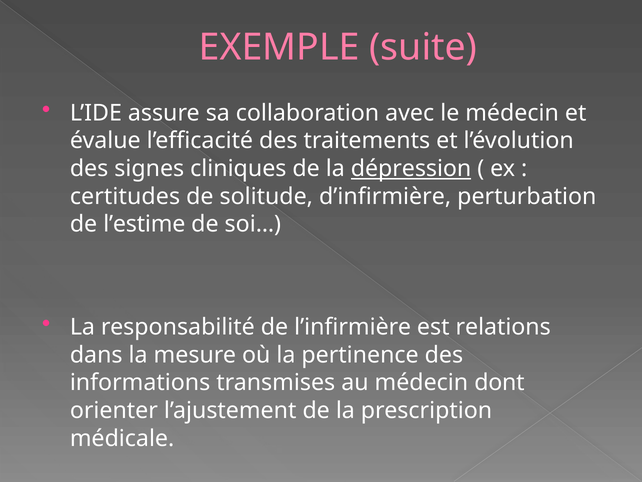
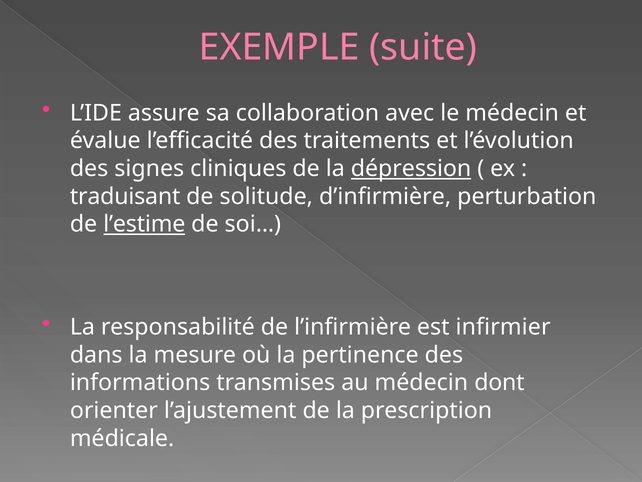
certitudes: certitudes -> traduisant
l’estime underline: none -> present
relations: relations -> infirmier
